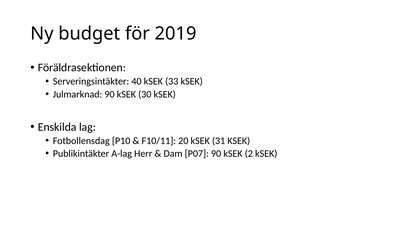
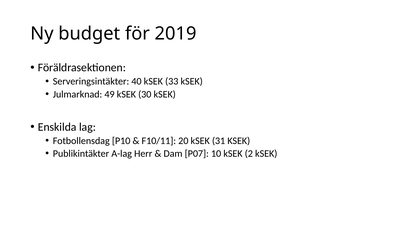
Julmarknad 90: 90 -> 49
P07 90: 90 -> 10
